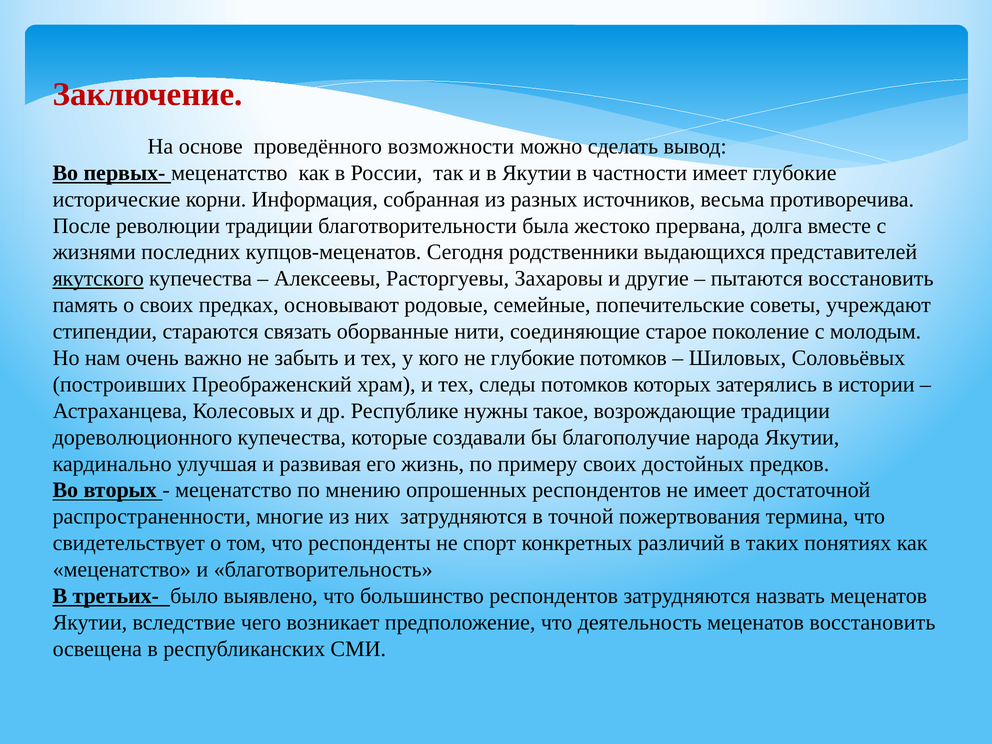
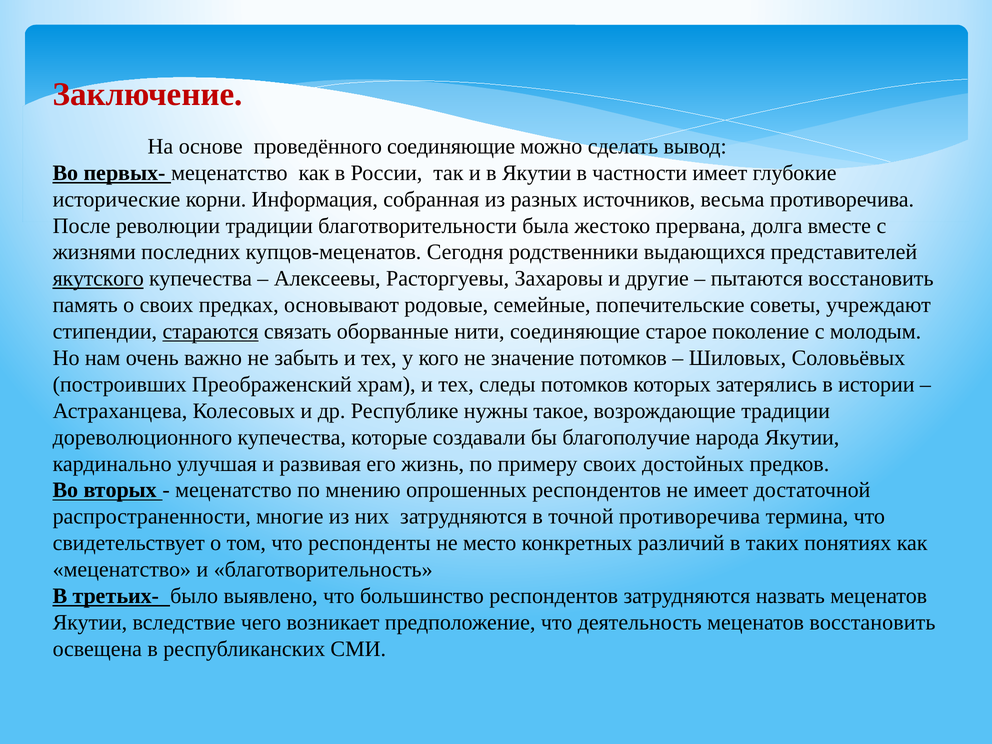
проведённого возможности: возможности -> соединяющие
стараются underline: none -> present
не глубокие: глубокие -> значение
точной пожертвования: пожертвования -> противоречива
спорт: спорт -> место
